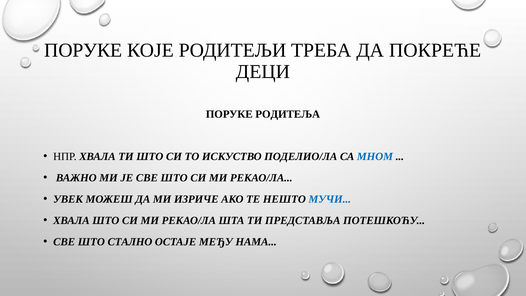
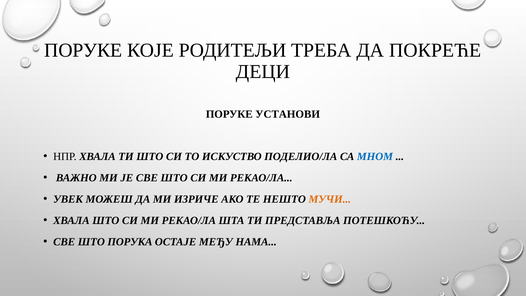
РОДИТЕЉА: РОДИТЕЉА -> УСТАНОВИ
МУЧИ colour: blue -> orange
СТАЛНО: СТАЛНО -> ПОРУКА
